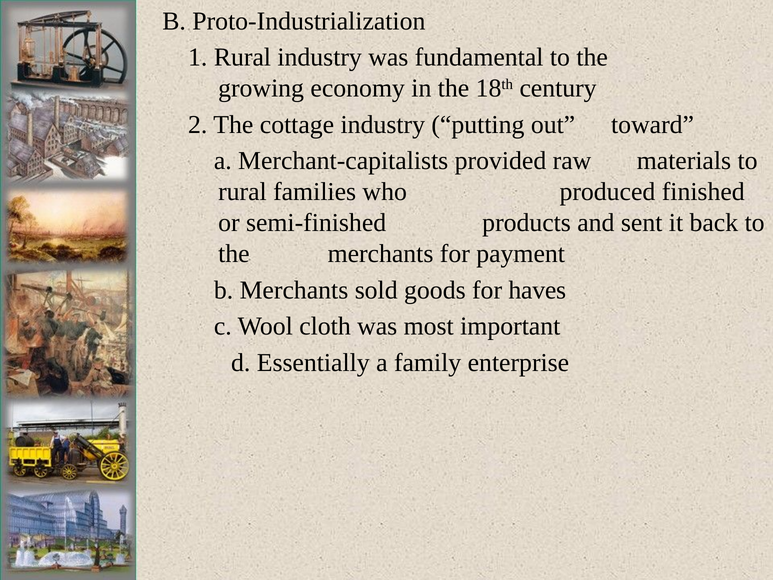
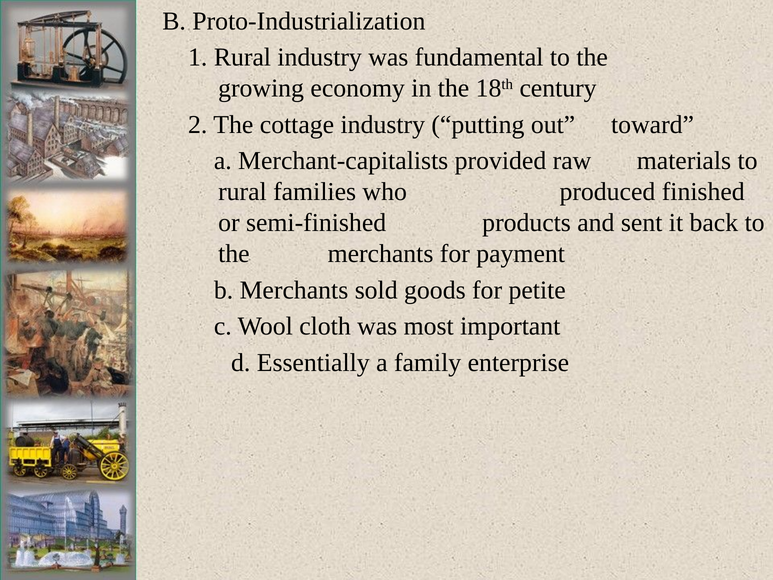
haves: haves -> petite
